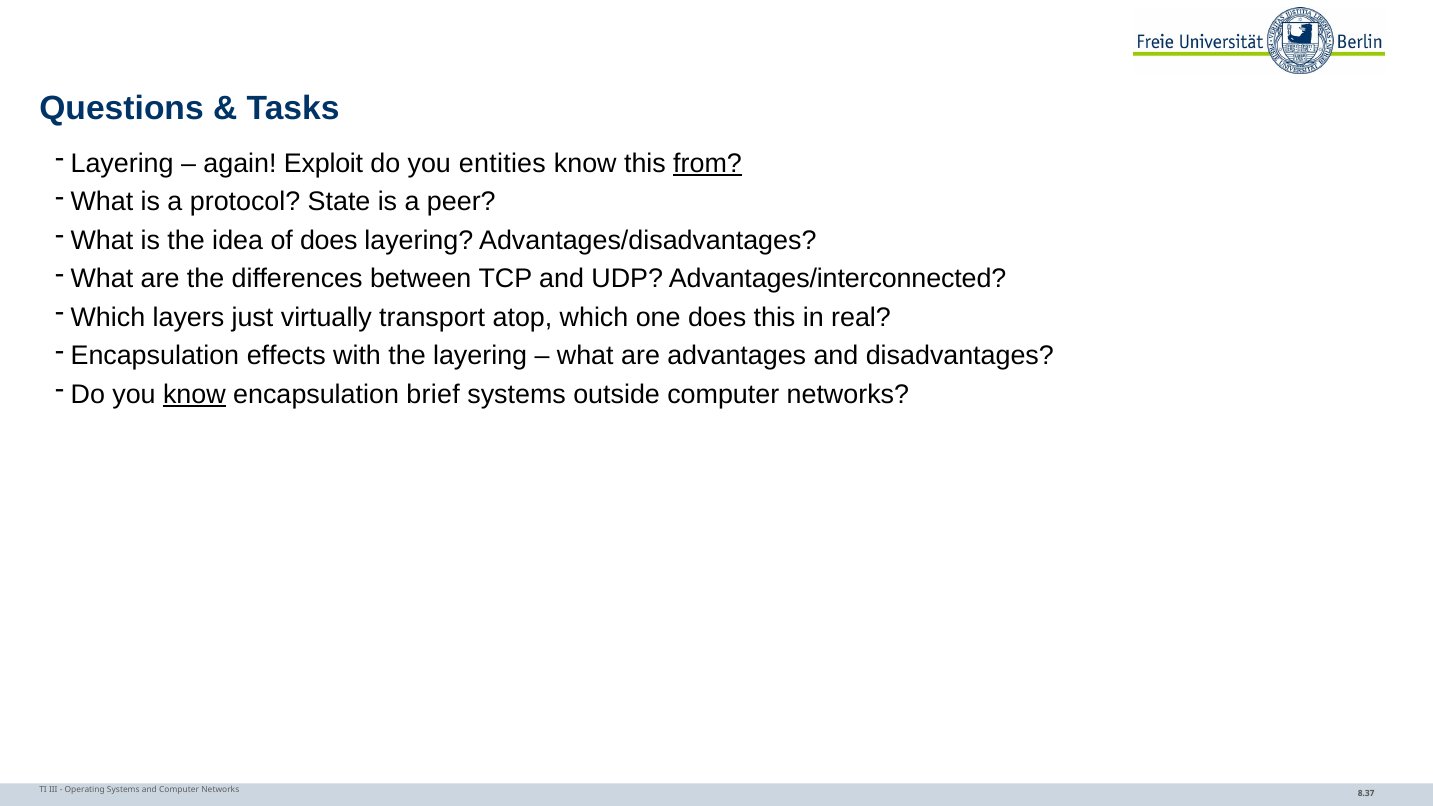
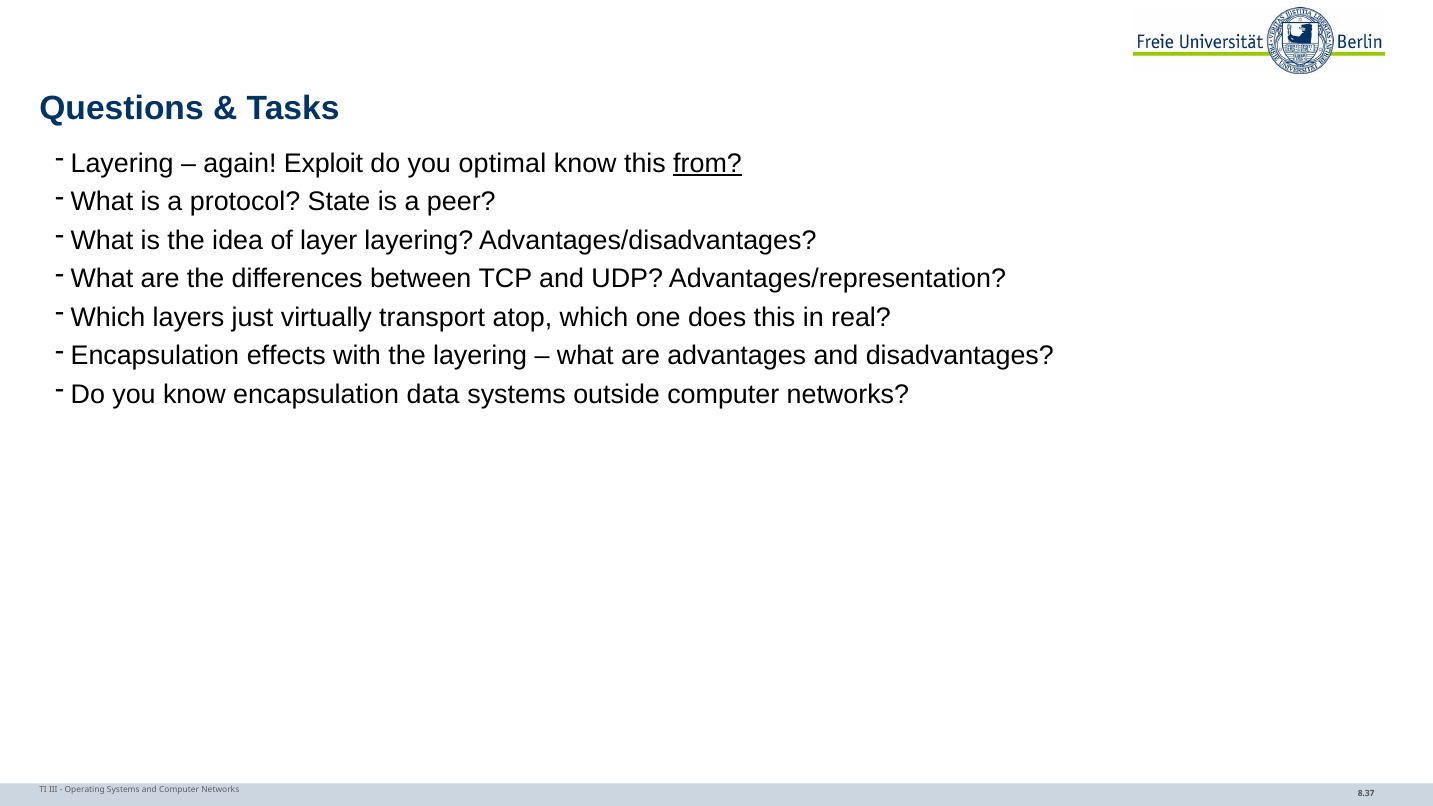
entities: entities -> optimal
of does: does -> layer
Advantages/interconnected: Advantages/interconnected -> Advantages/representation
know at (194, 394) underline: present -> none
brief: brief -> data
